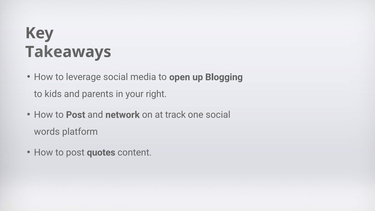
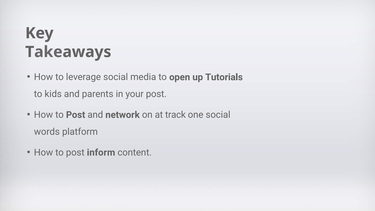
Blogging: Blogging -> Tutorials
your right: right -> post
quotes: quotes -> inform
